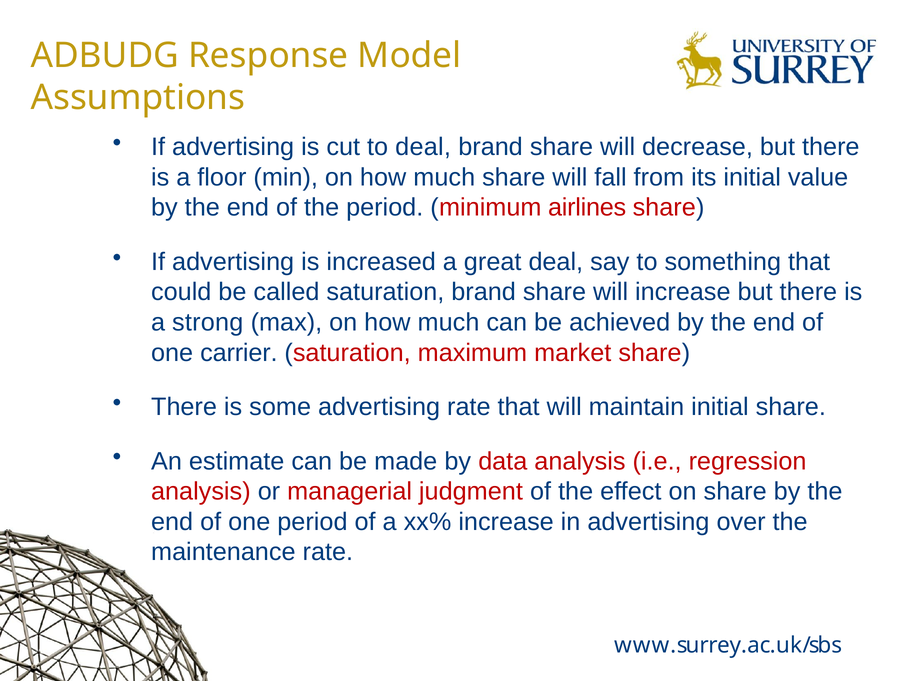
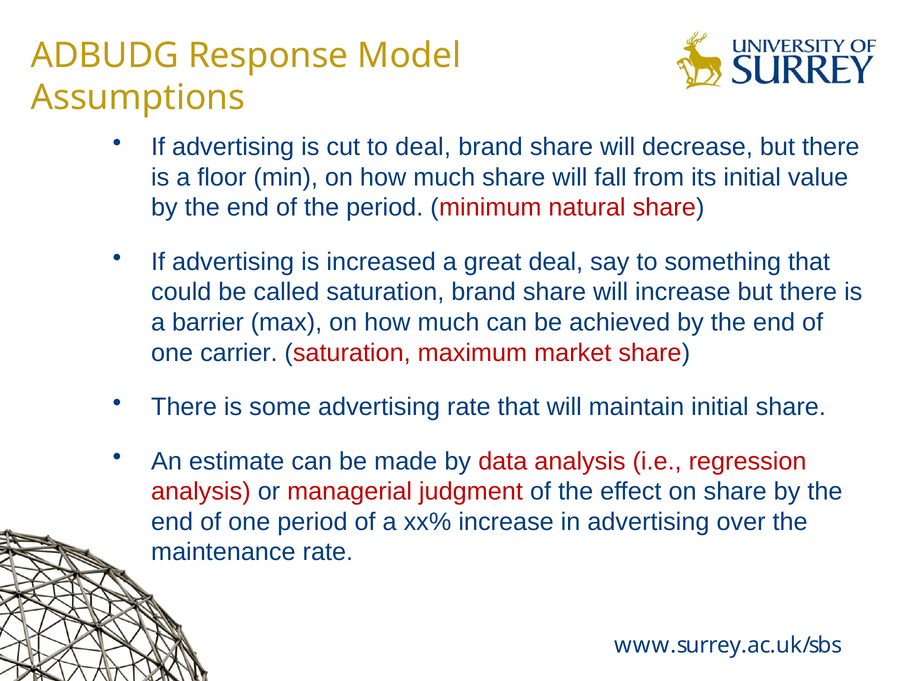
airlines: airlines -> natural
strong: strong -> barrier
